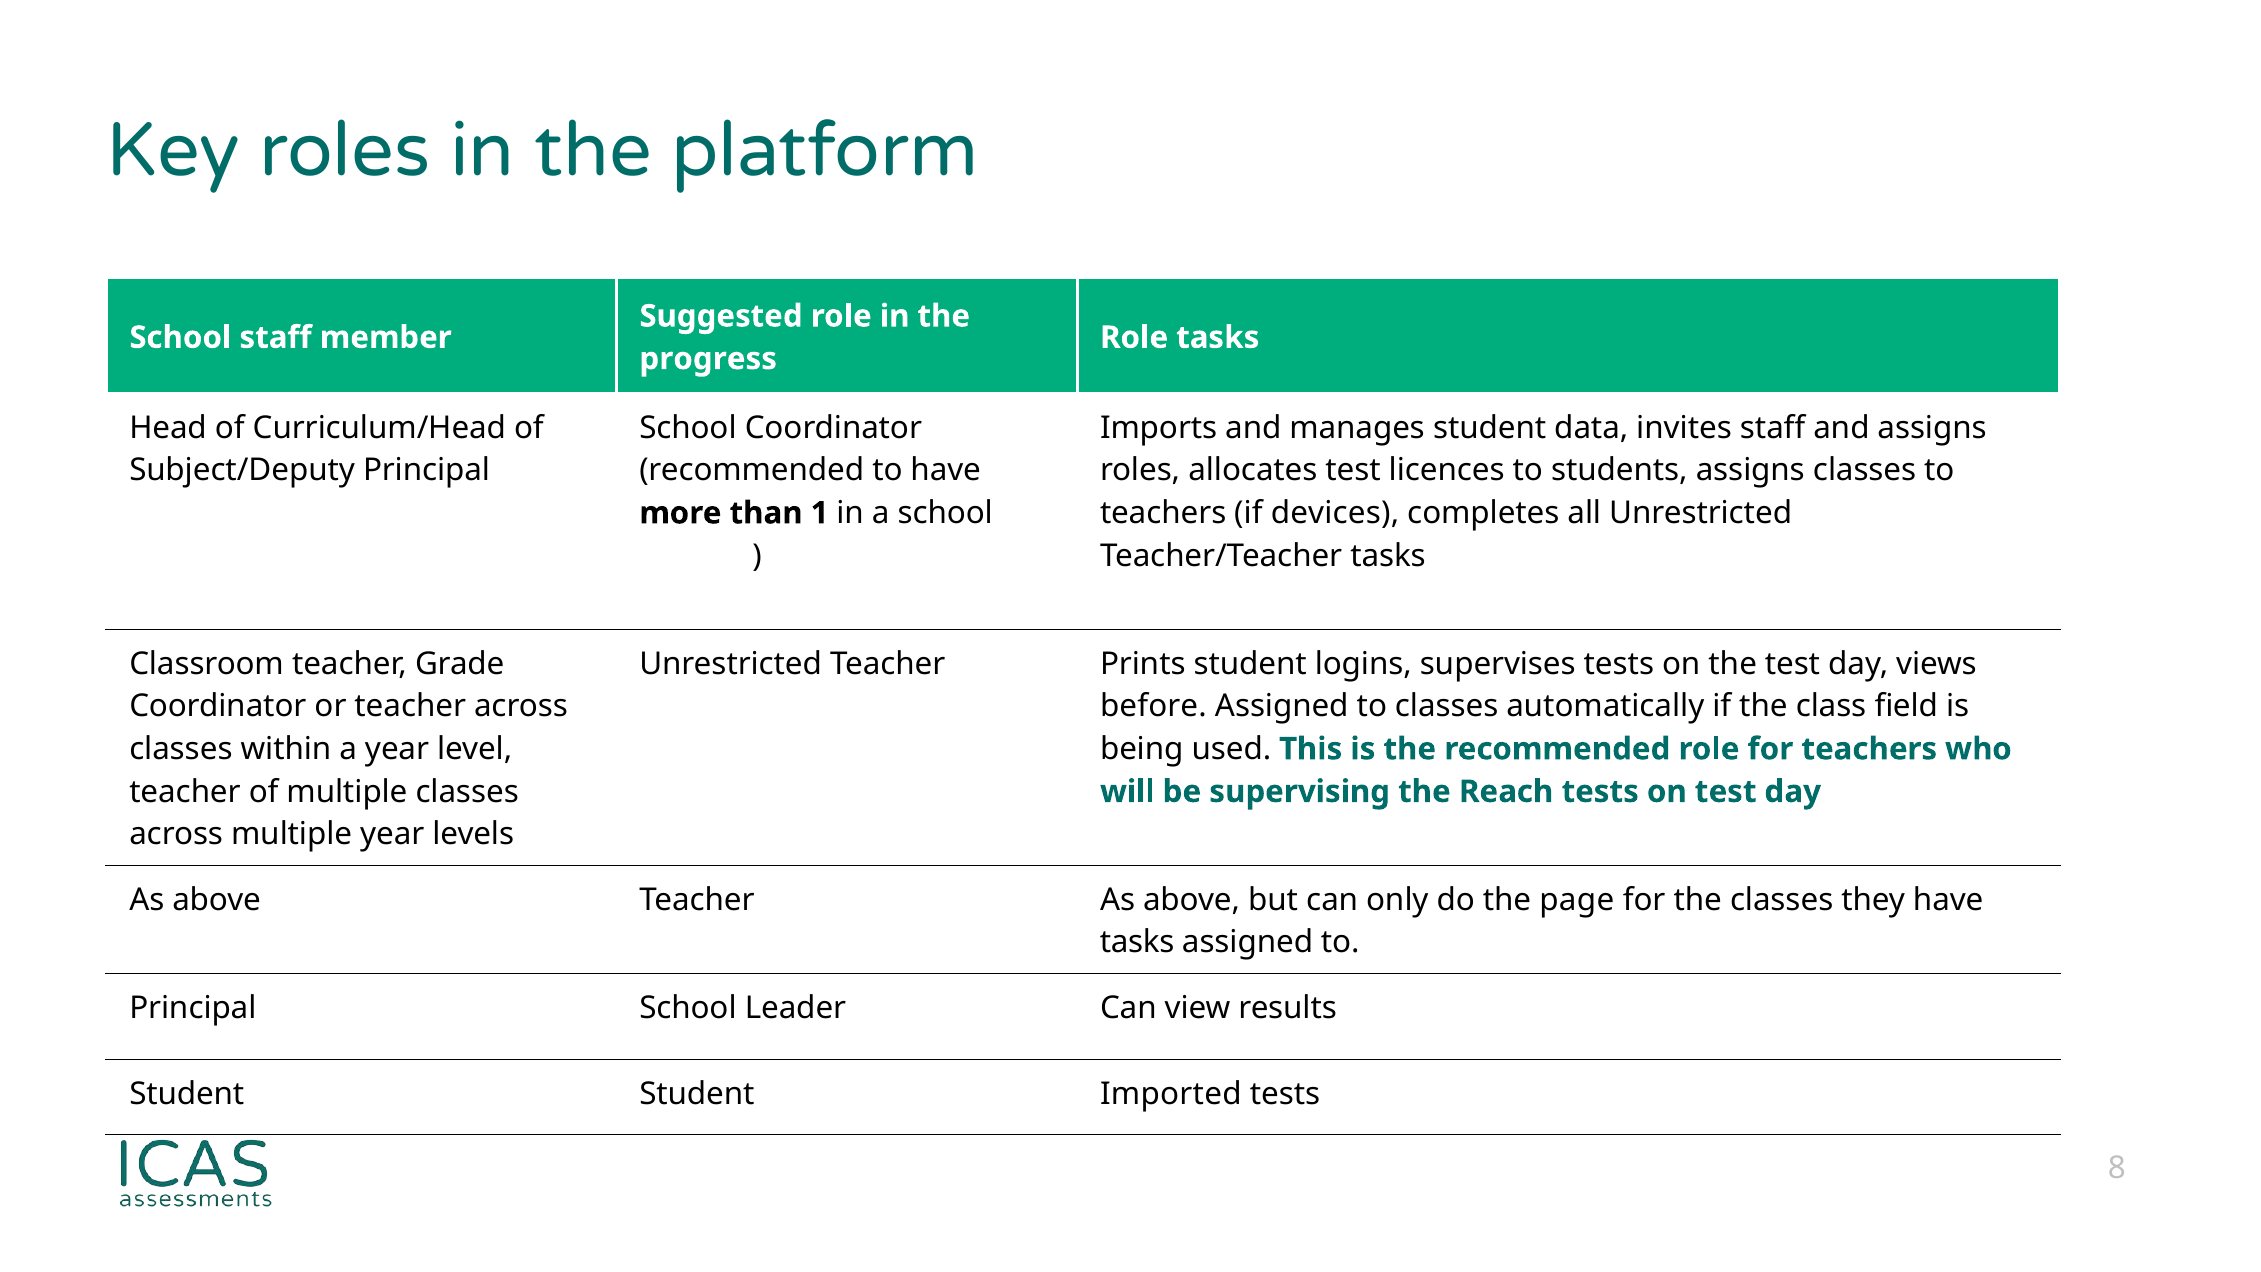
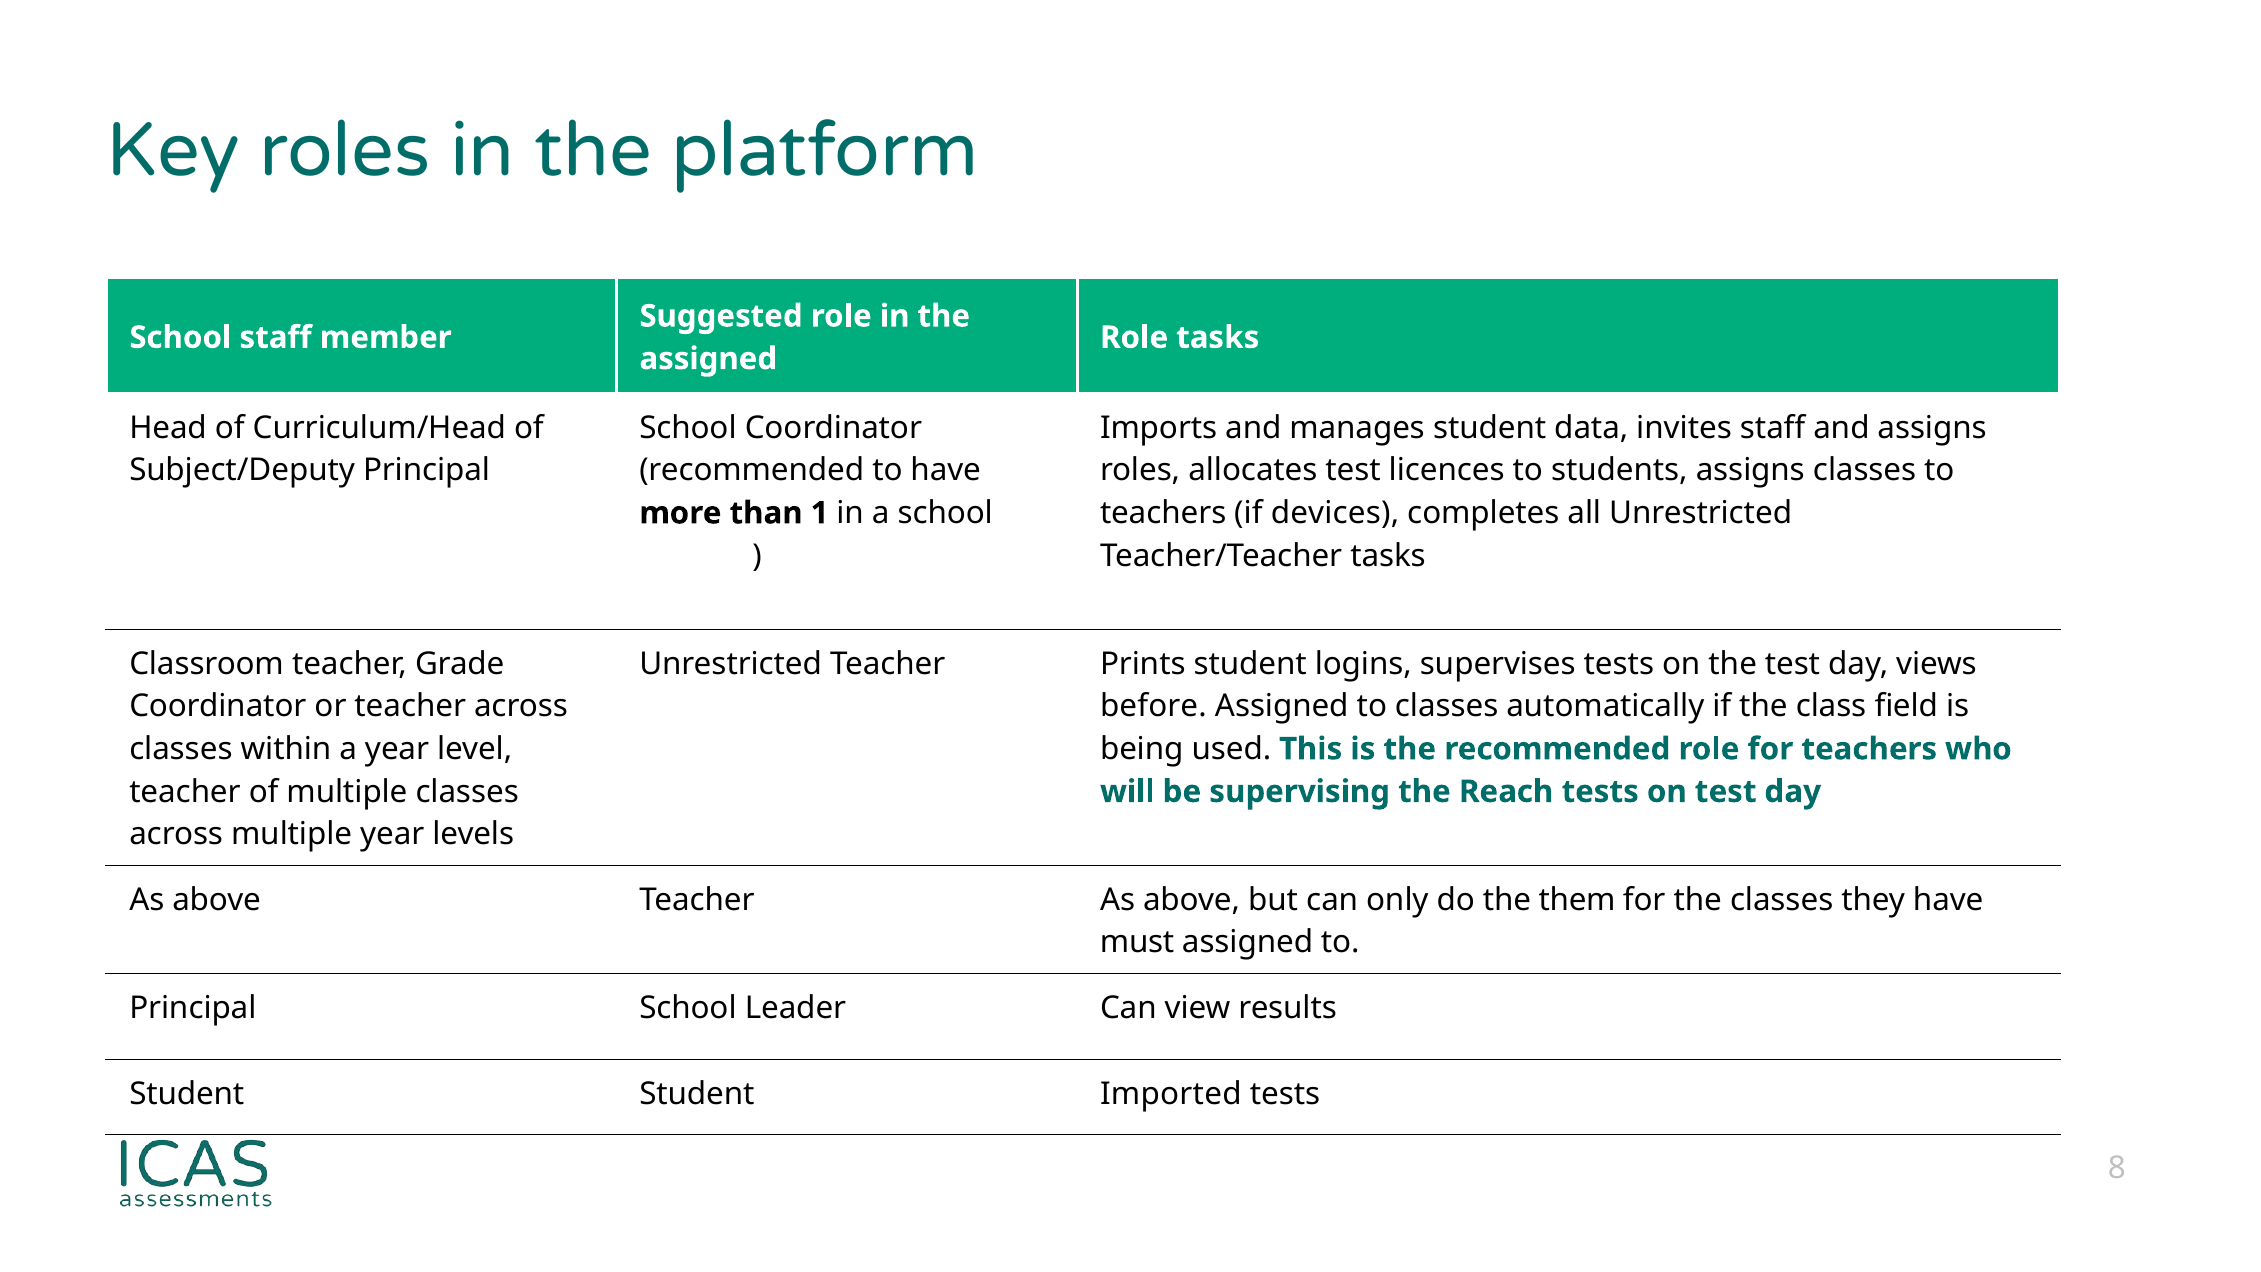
progress at (708, 359): progress -> assigned
page: page -> them
tasks at (1137, 942): tasks -> must
